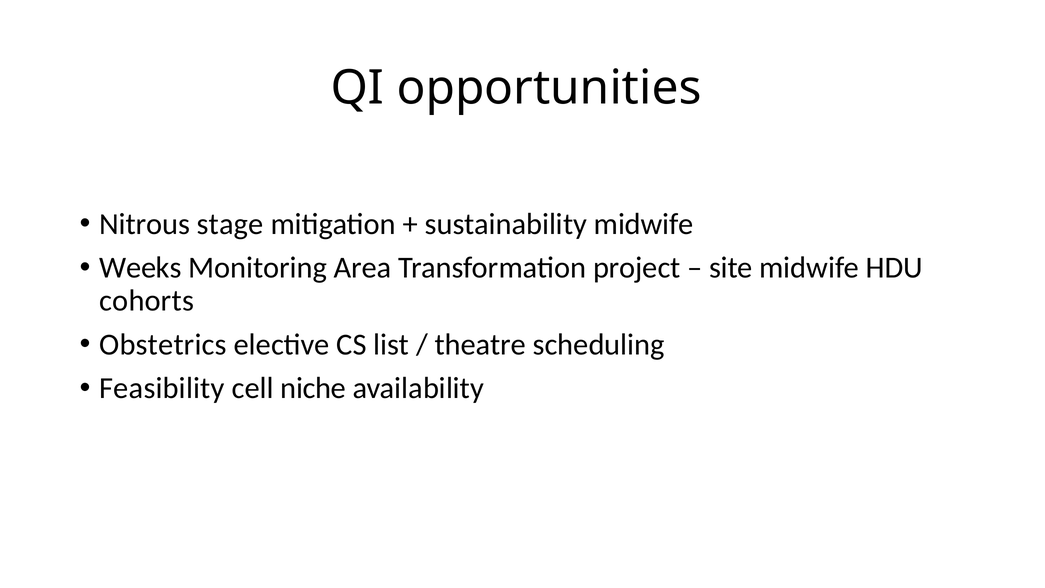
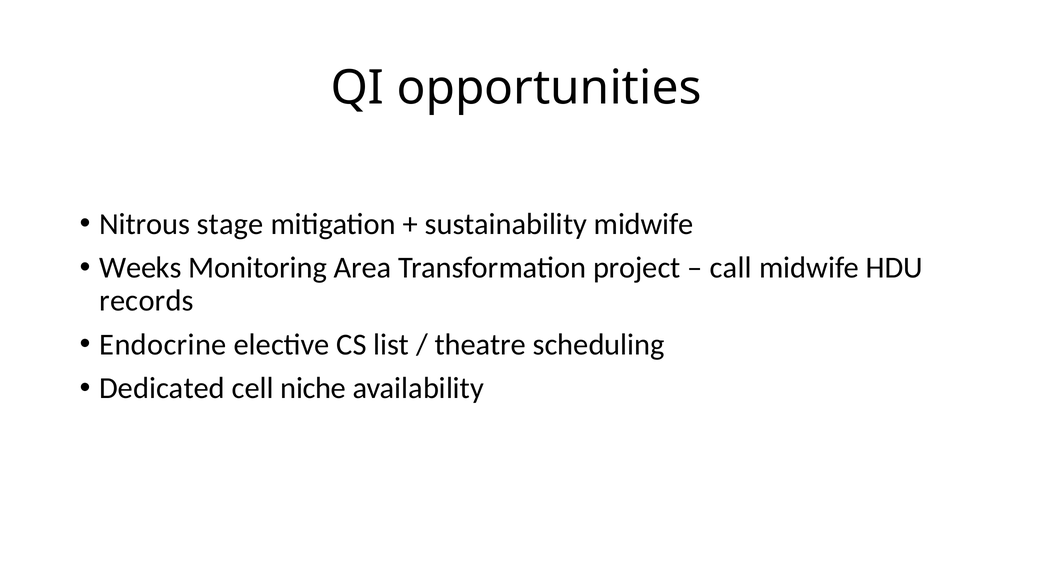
site: site -> call
cohorts: cohorts -> records
Obstetrics: Obstetrics -> Endocrine
Feasibility: Feasibility -> Dedicated
